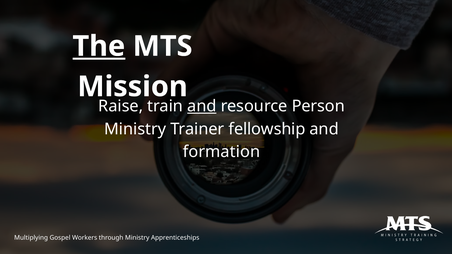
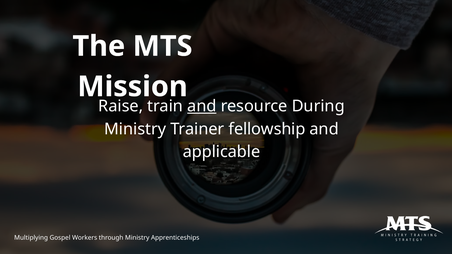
The underline: present -> none
Person: Person -> During
formation: formation -> applicable
